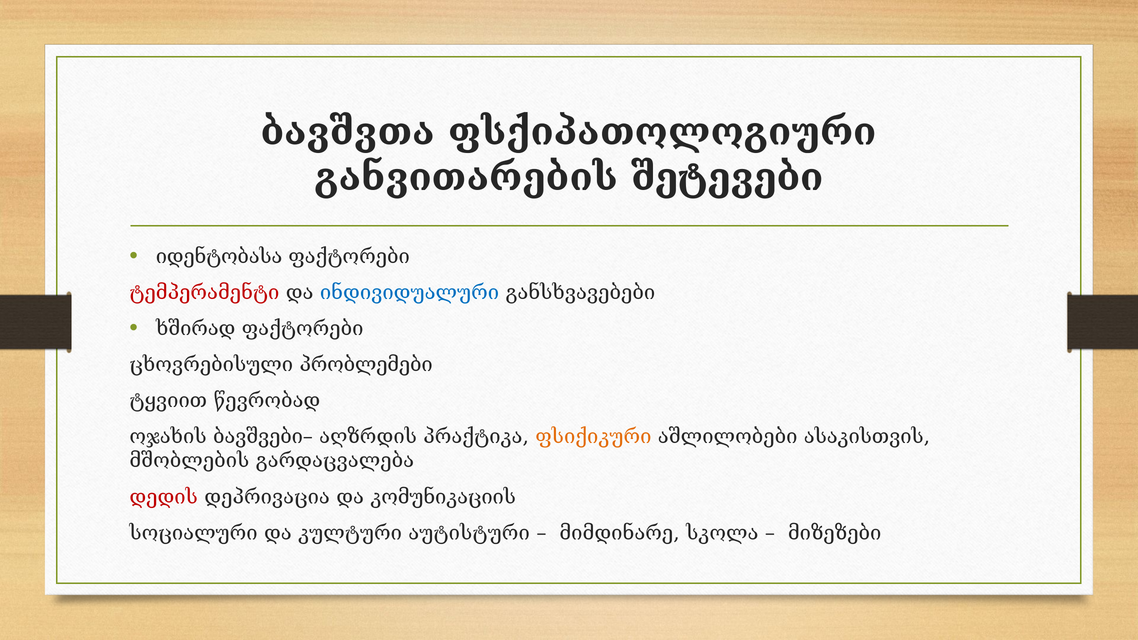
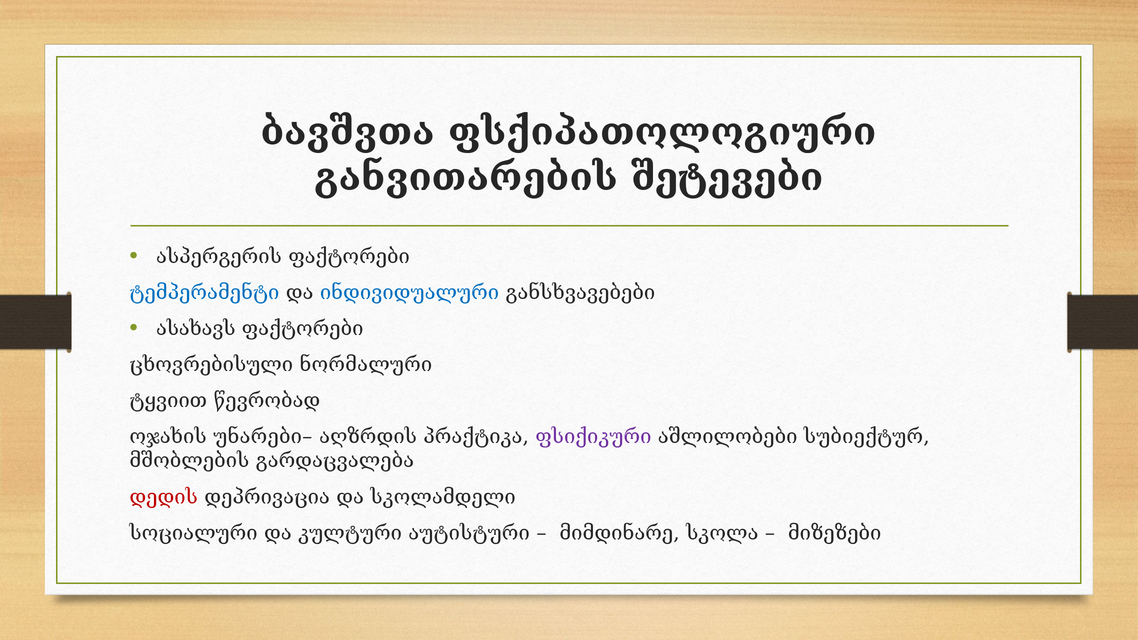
იდენტობასა: იდენტობასა -> ასპერგერის
ტემპერამენტი colour: red -> blue
ხშირად: ხშირად -> ასახავს
პრობლემები: პრობლემები -> ნორმალური
ბავშვები–: ბავშვები– -> უნარები–
ფსიქიკური colour: orange -> purple
ასაკისთვის: ასაკისთვის -> სუბიექტურ
კომუნიკაციის: კომუნიკაციის -> სკოლამდელი
